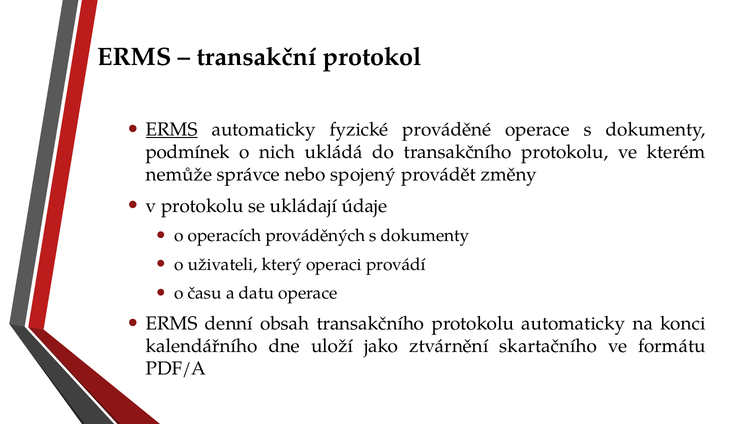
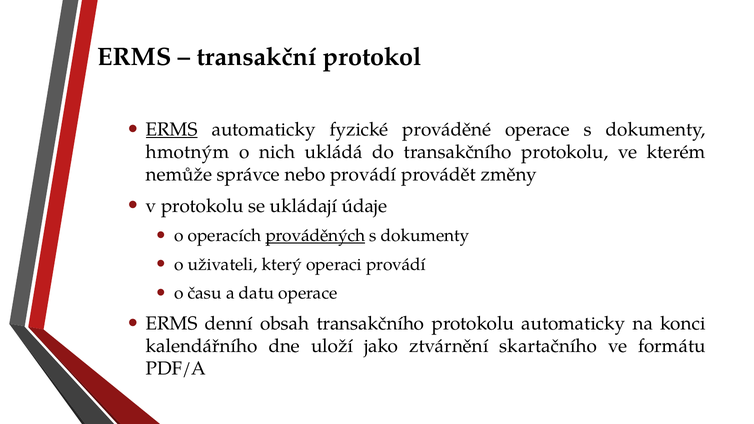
podmínek: podmínek -> hmotným
nebo spojený: spojený -> provádí
prováděných underline: none -> present
